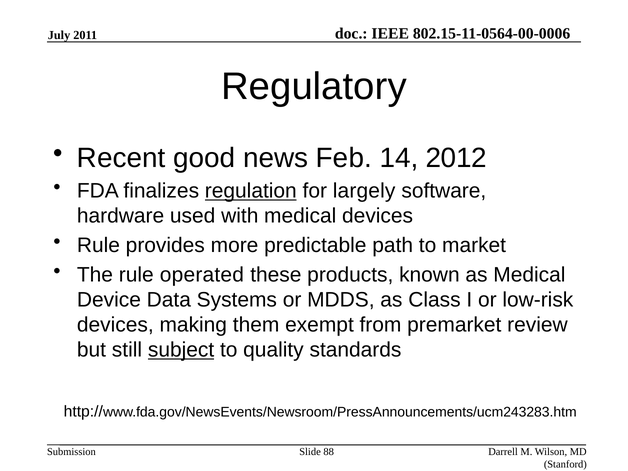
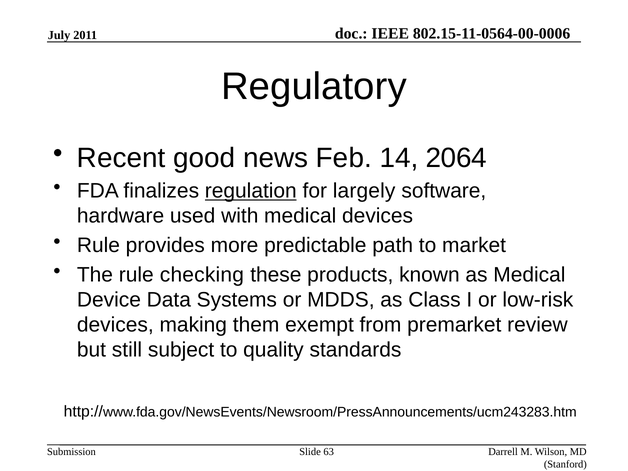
2012: 2012 -> 2064
operated: operated -> checking
subject underline: present -> none
88: 88 -> 63
